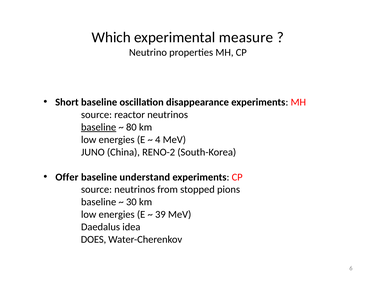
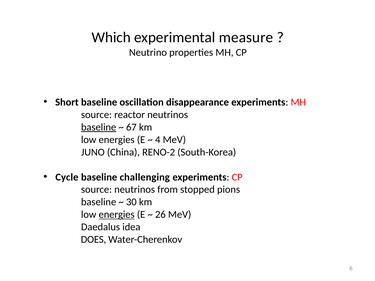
80: 80 -> 67
Offer: Offer -> Cycle
understand: understand -> challenging
energies at (117, 215) underline: none -> present
39: 39 -> 26
